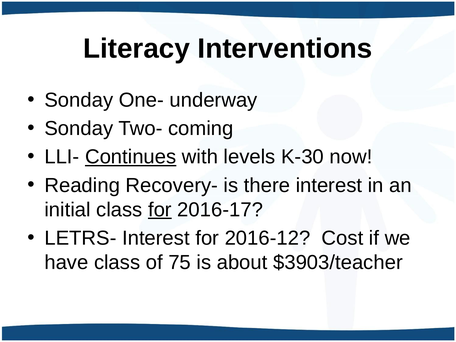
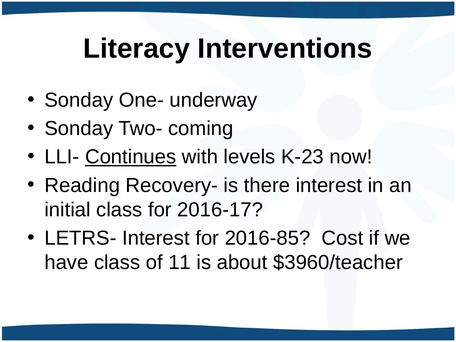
K-30: K-30 -> K-23
for at (160, 210) underline: present -> none
2016-12: 2016-12 -> 2016-85
75: 75 -> 11
$3903/teacher: $3903/teacher -> $3960/teacher
